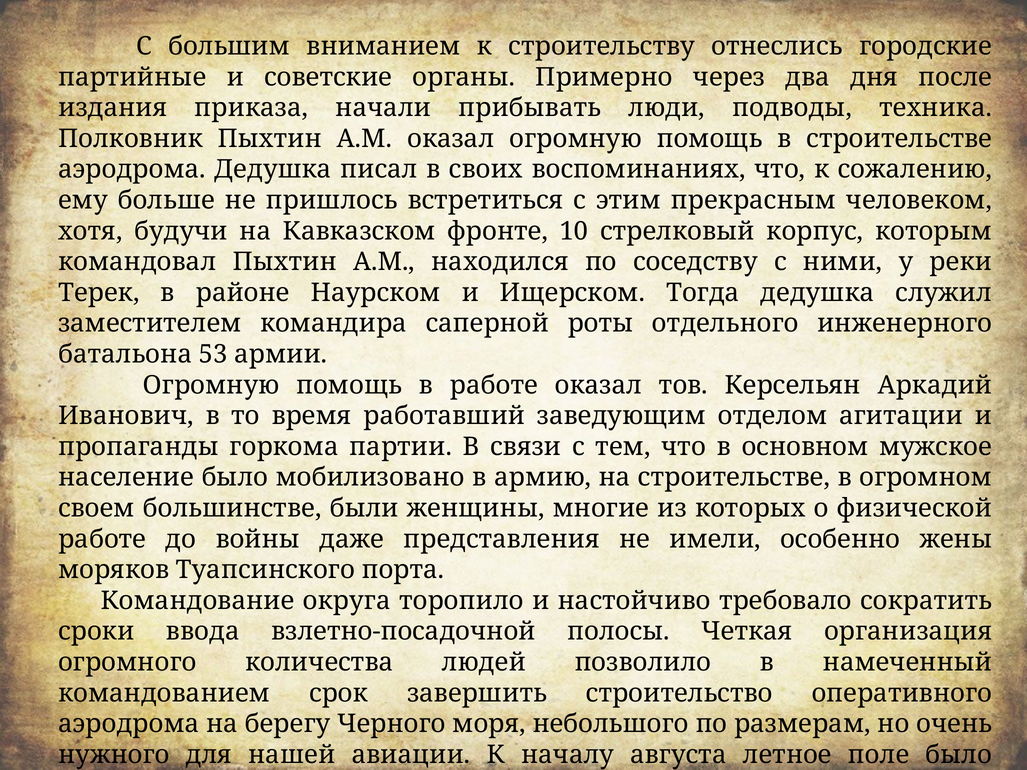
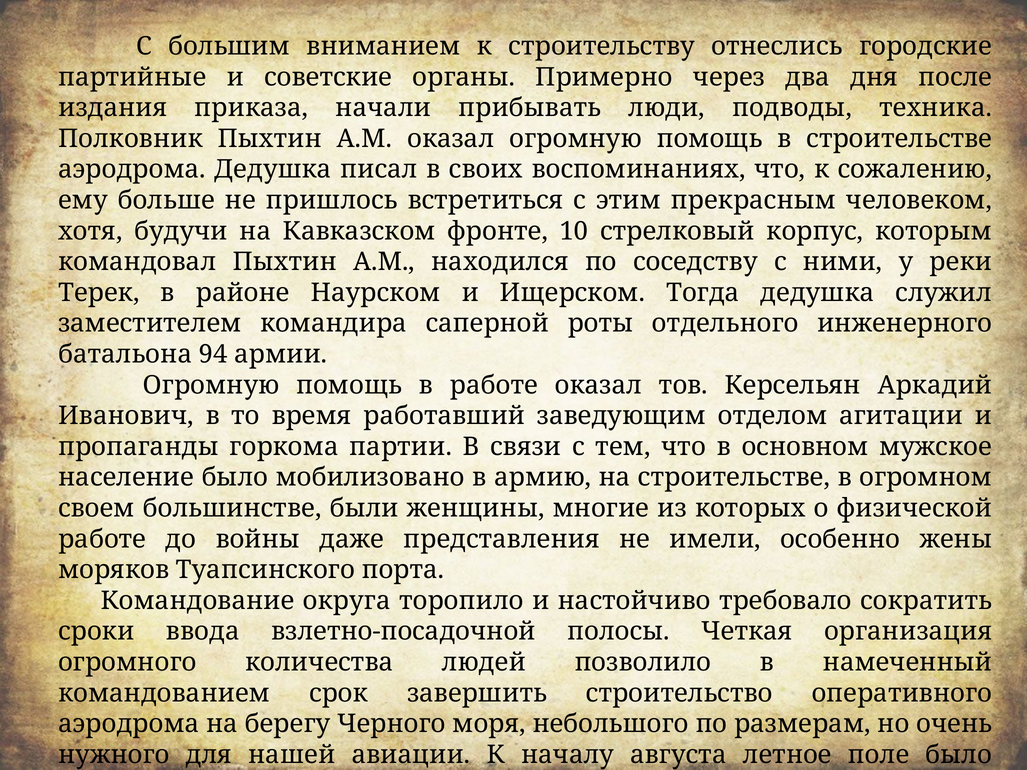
53: 53 -> 94
